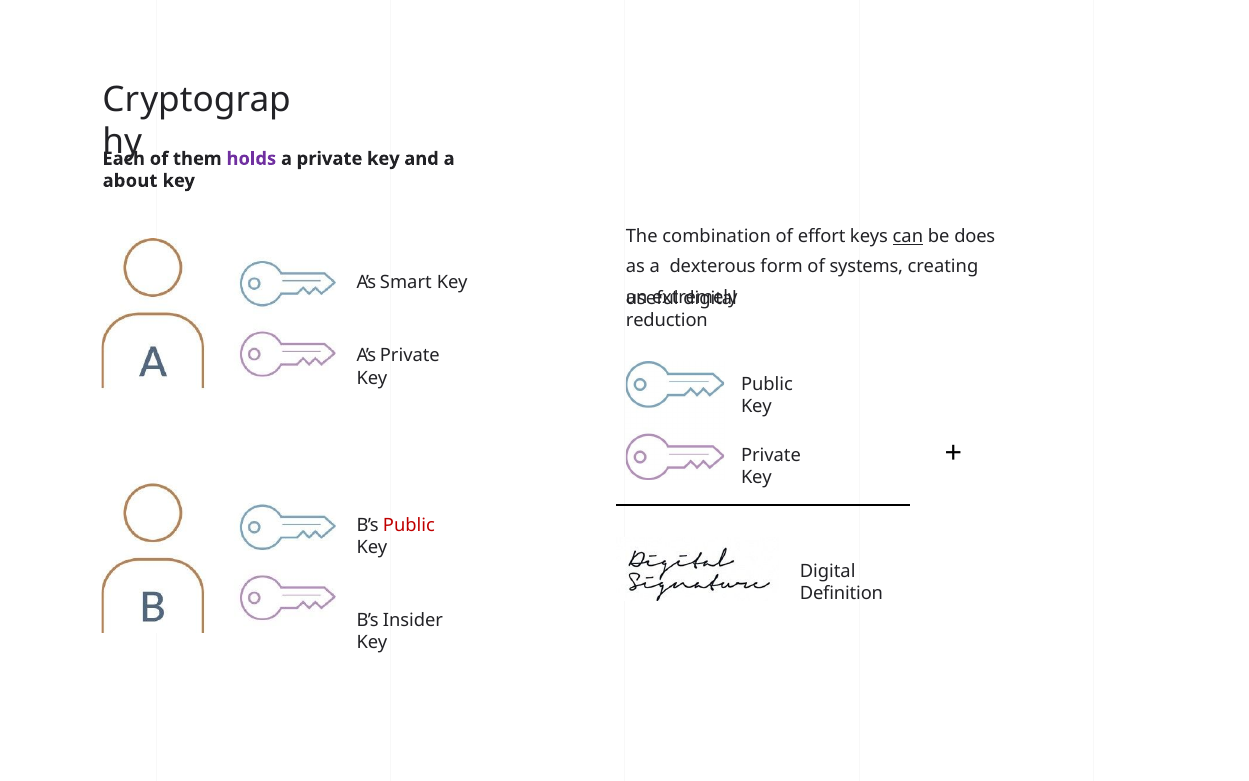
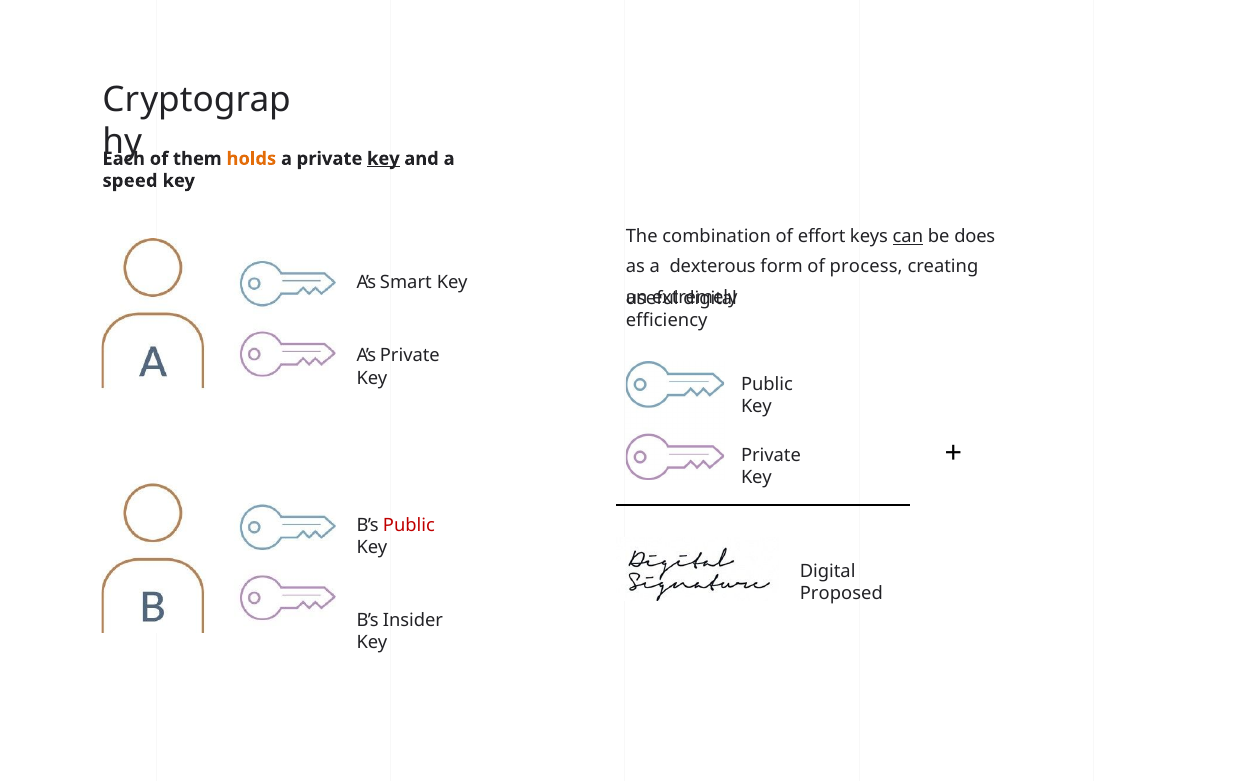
holds colour: purple -> orange
key at (383, 159) underline: none -> present
about: about -> speed
systems: systems -> process
reduction: reduction -> efficiency
Definition: Definition -> Proposed
